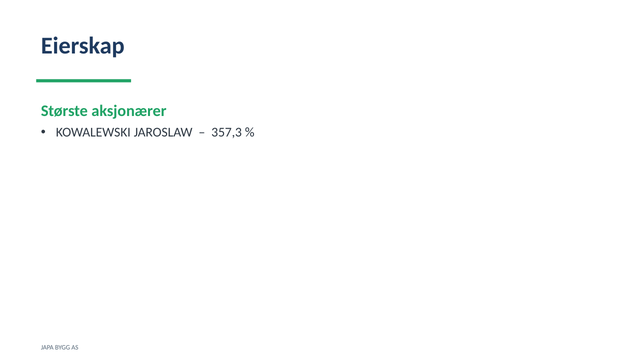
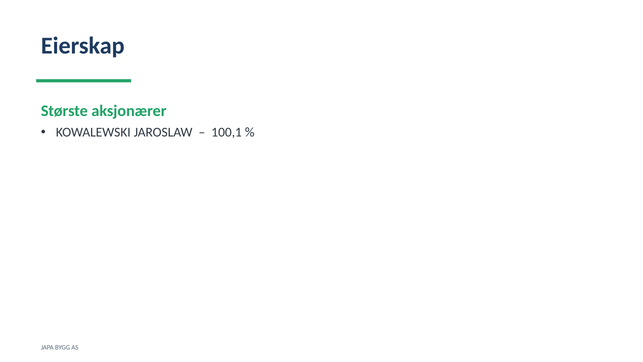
357,3: 357,3 -> 100,1
